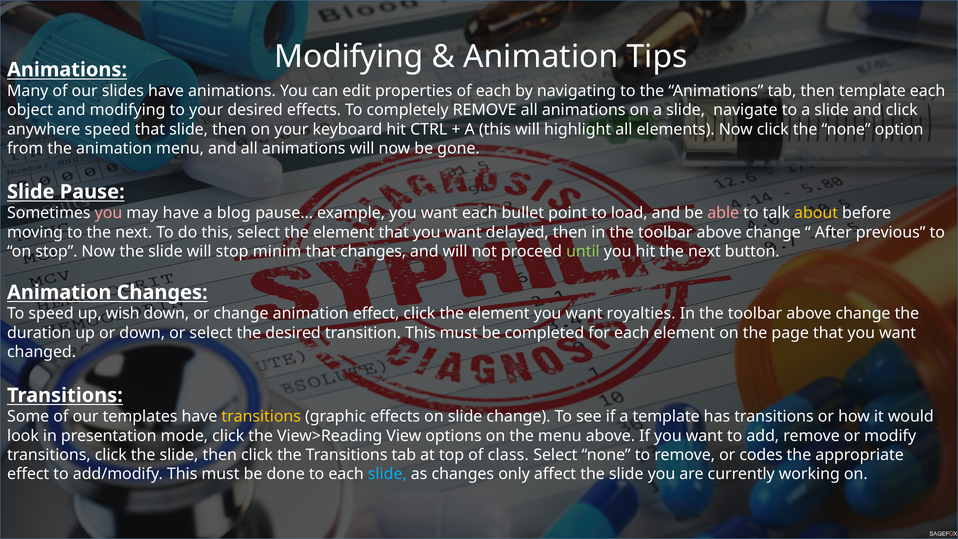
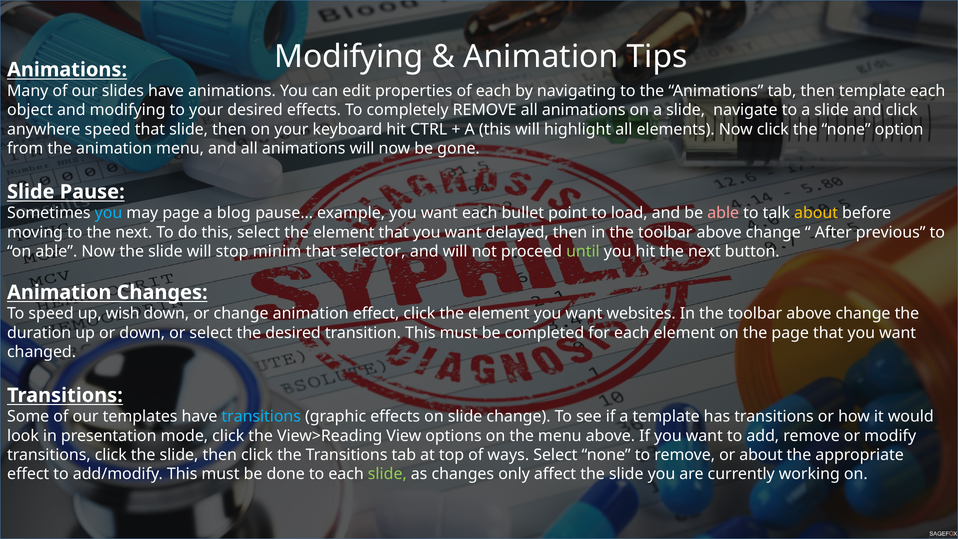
you at (108, 213) colour: pink -> light blue
may have: have -> page
on stop: stop -> able
that changes: changes -> selector
royalties: royalties -> websites
transitions at (261, 417) colour: yellow -> light blue
class: class -> ways
or codes: codes -> about
slide at (387, 474) colour: light blue -> light green
